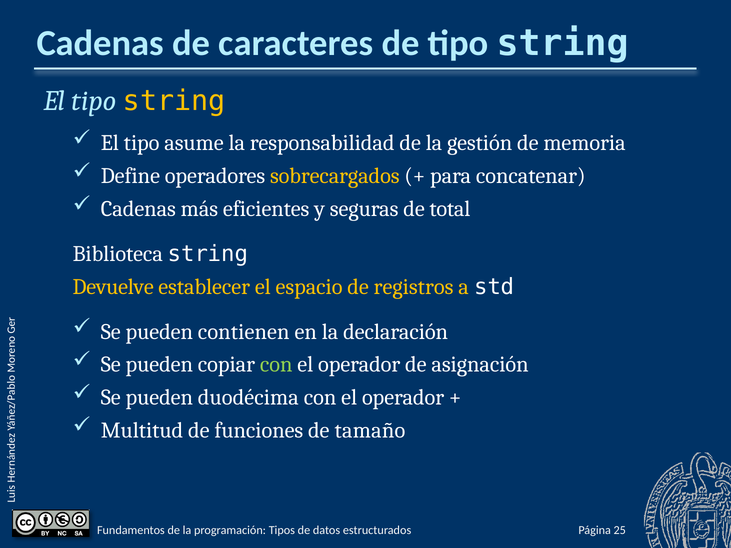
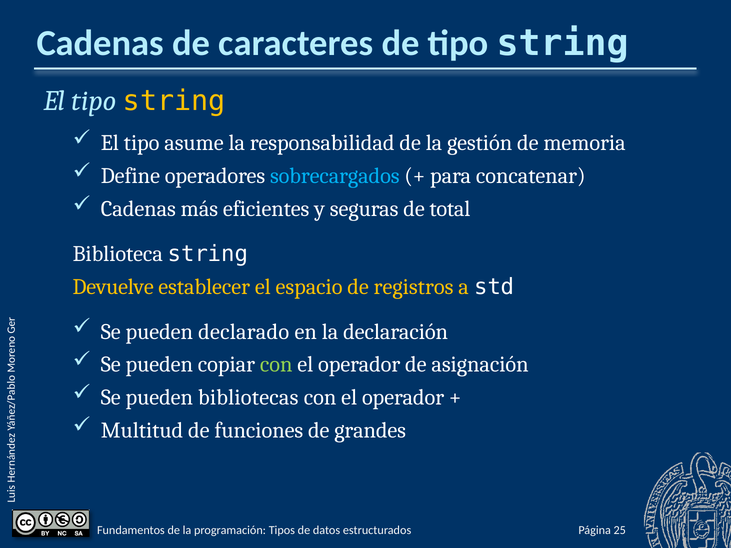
sobrecargados colour: yellow -> light blue
contienen: contienen -> declarado
duodécima: duodécima -> bibliotecas
tamaño: tamaño -> grandes
